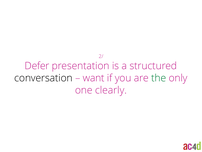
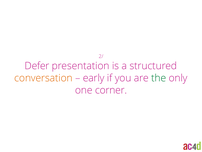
conversation colour: black -> orange
want: want -> early
clearly: clearly -> corner
